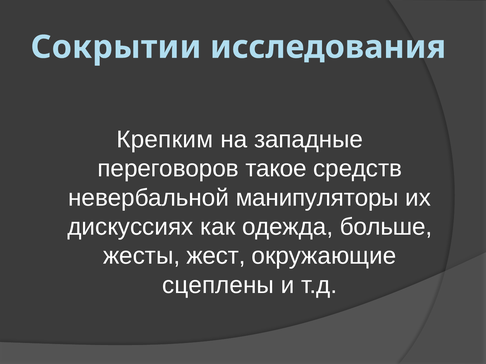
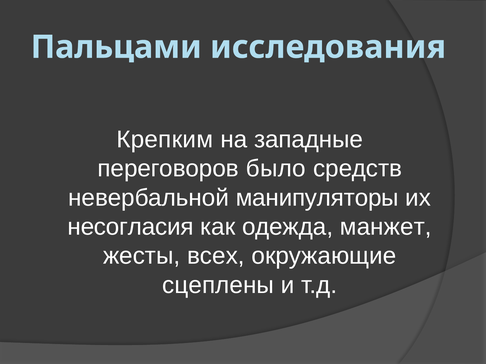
Сокрытии: Сокрытии -> Пальцами
такое: такое -> было
дискуссиях: дискуссиях -> несогласия
больше: больше -> манжет
жест: жест -> всех
